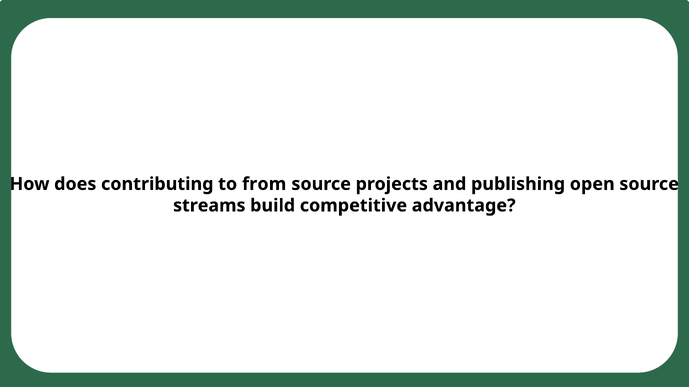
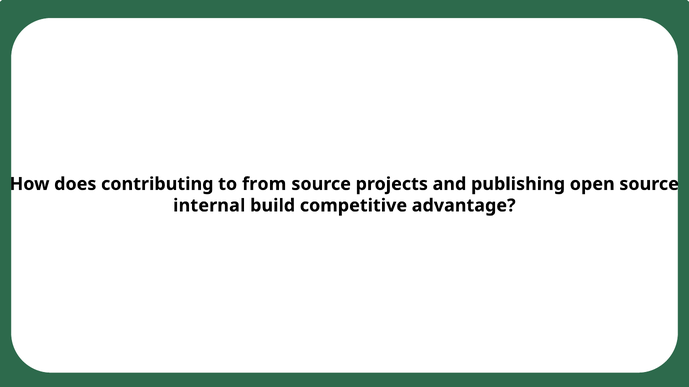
streams: streams -> internal
